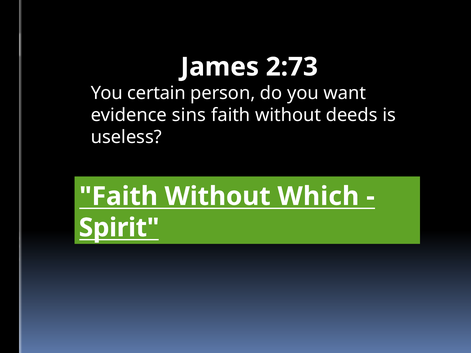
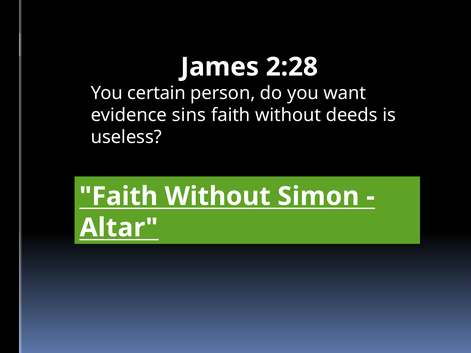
2:73: 2:73 -> 2:28
Which: Which -> Simon
Spirit: Spirit -> Altar
